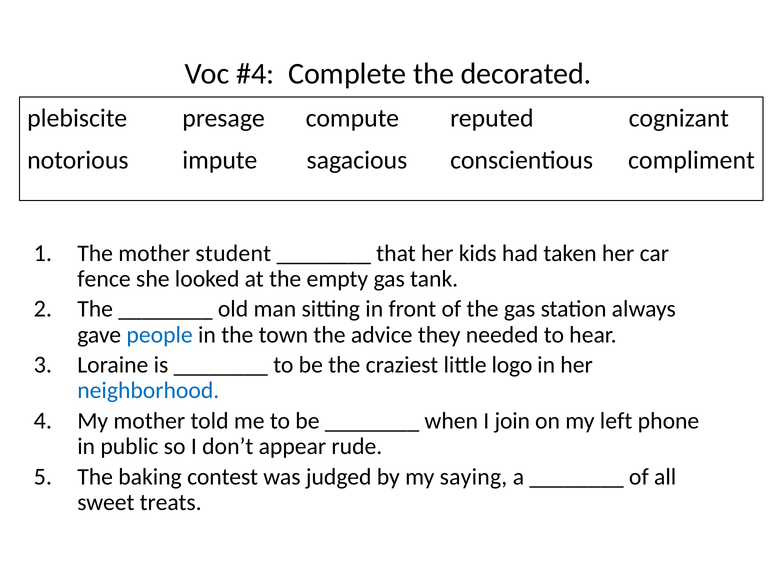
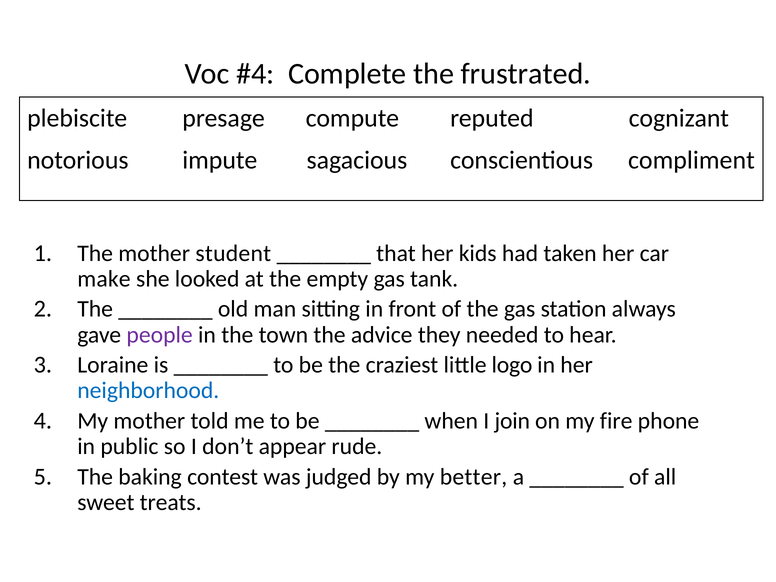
decorated: decorated -> frustrated
fence: fence -> make
people colour: blue -> purple
left: left -> fire
saying: saying -> better
